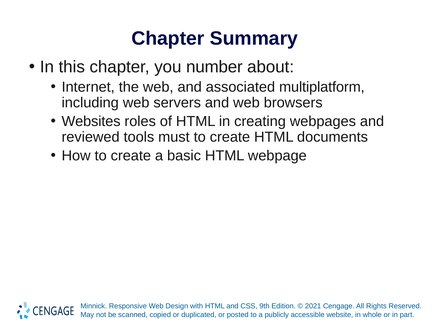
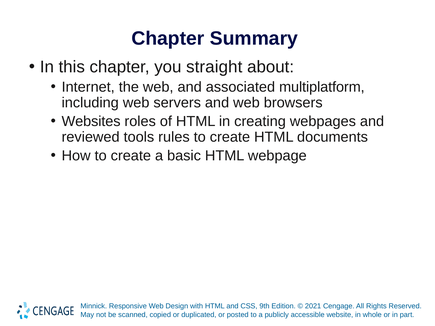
number: number -> straight
must: must -> rules
